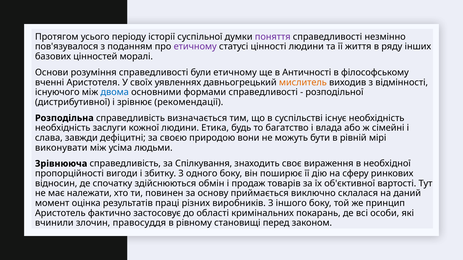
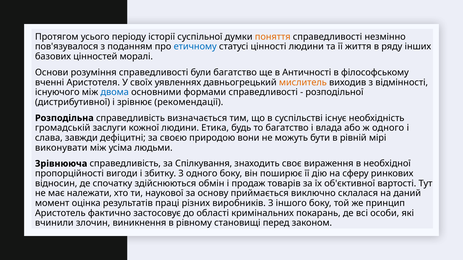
поняття colour: purple -> orange
етичному at (195, 47) colour: purple -> blue
були етичному: етичному -> багатство
необхідність at (63, 128): необхідність -> громадській
ж сімейні: сімейні -> одного
повинен: повинен -> наукової
правосуддя: правосуддя -> виникнення
